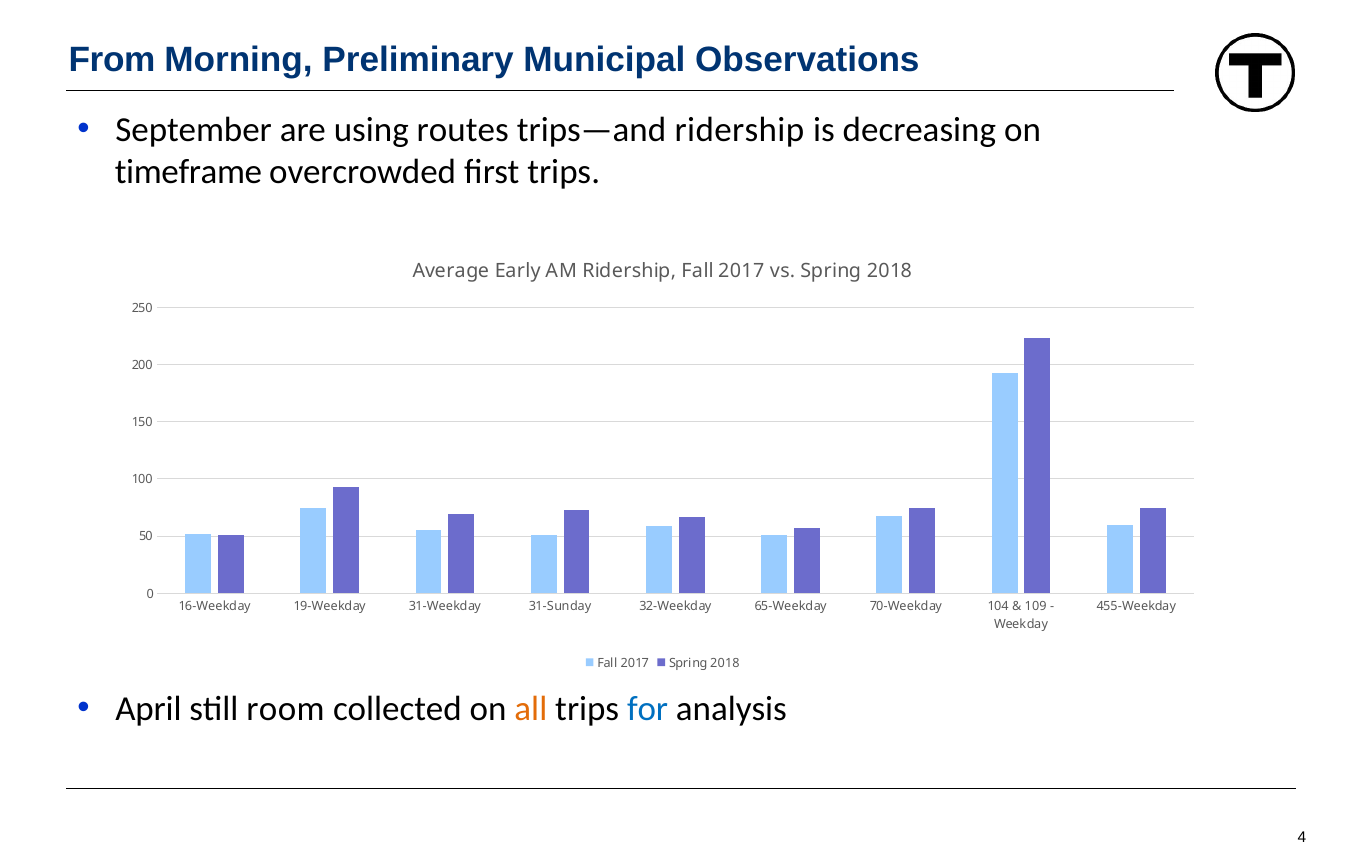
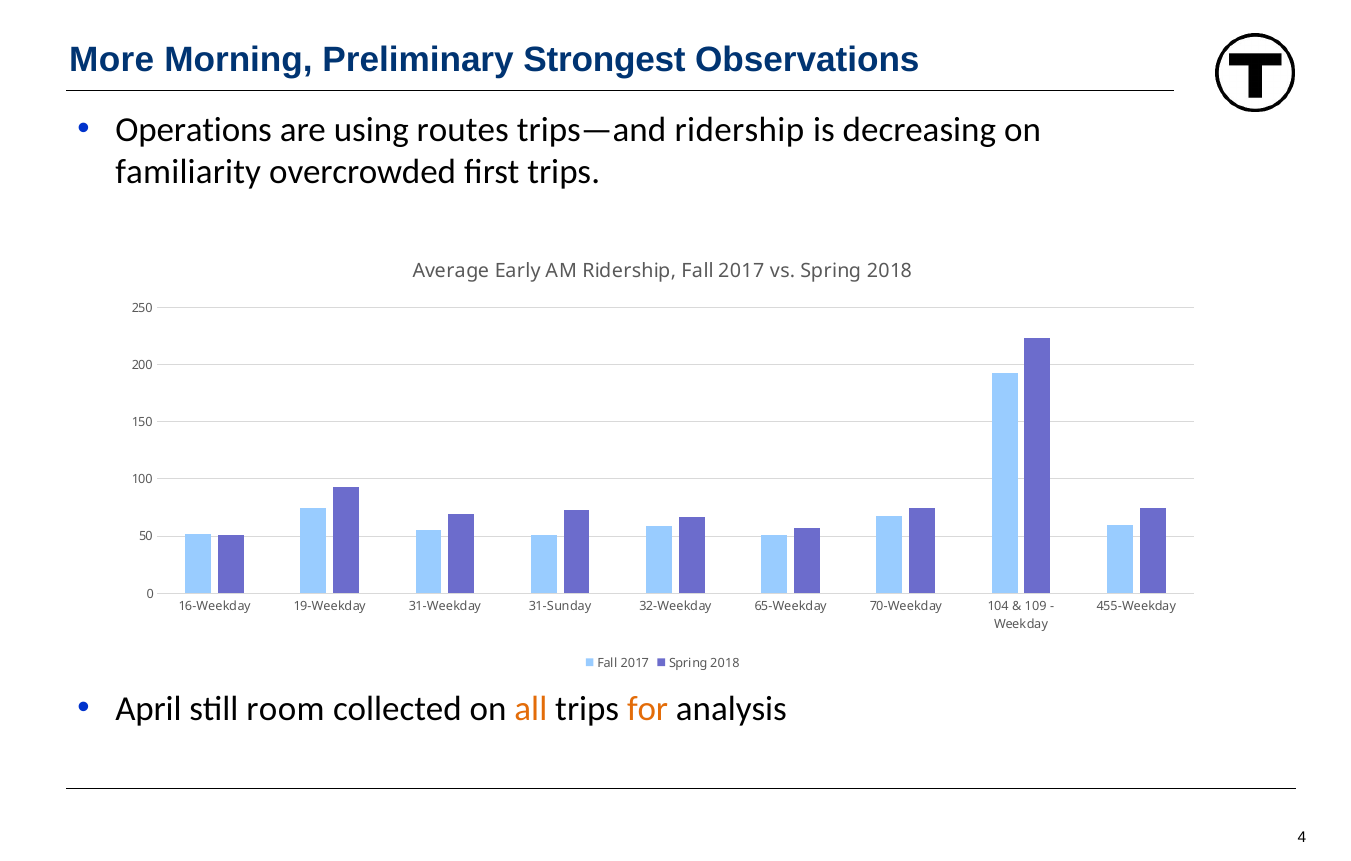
From: From -> More
Municipal: Municipal -> Strongest
September: September -> Operations
timeframe: timeframe -> familiarity
for colour: blue -> orange
